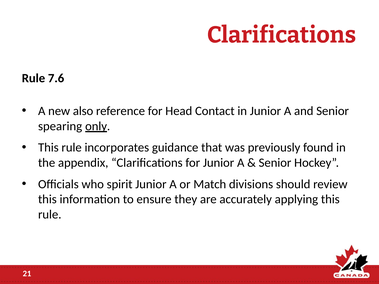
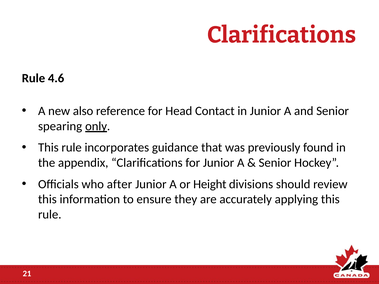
7.6: 7.6 -> 4.6
spirit: spirit -> after
Match: Match -> Height
